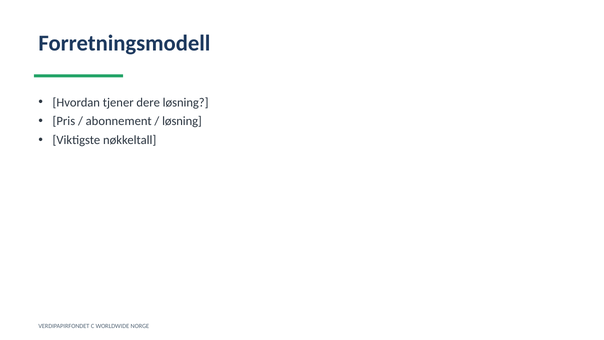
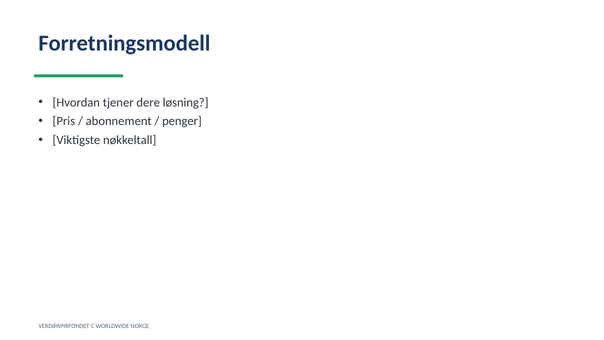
løsning at (182, 121): løsning -> penger
